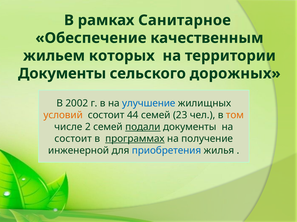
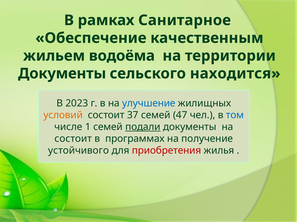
которых: которых -> водоёма
дорожных: дорожных -> находится
2002: 2002 -> 2023
44: 44 -> 37
23: 23 -> 47
том colour: orange -> blue
2: 2 -> 1
программах underline: present -> none
инженерной: инженерной -> устойчивого
приобретения colour: blue -> red
